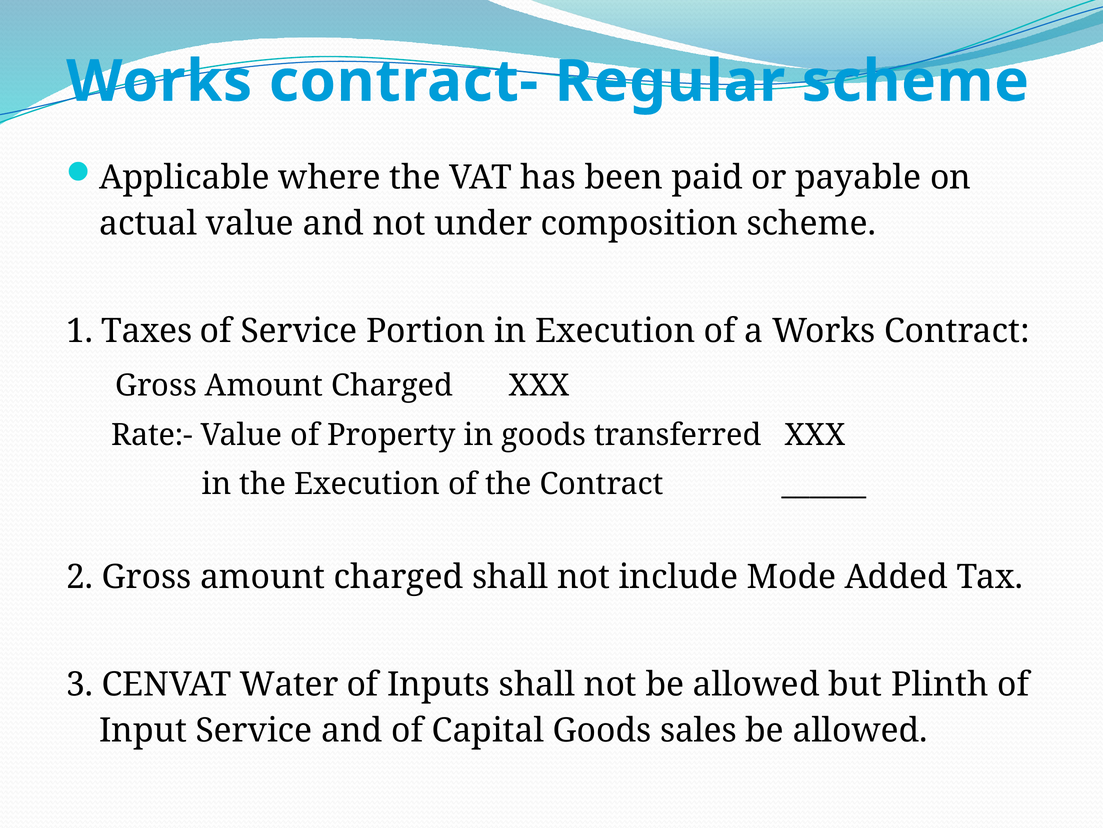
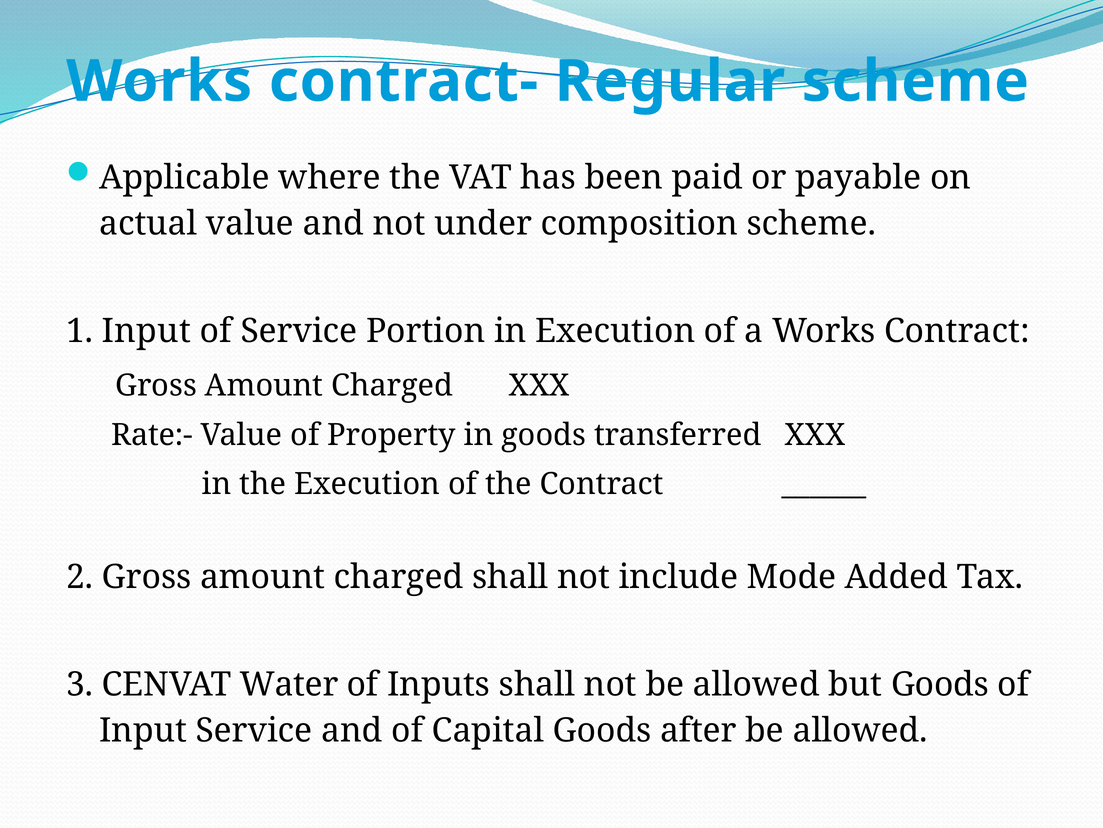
1 Taxes: Taxes -> Input
but Plinth: Plinth -> Goods
sales: sales -> after
